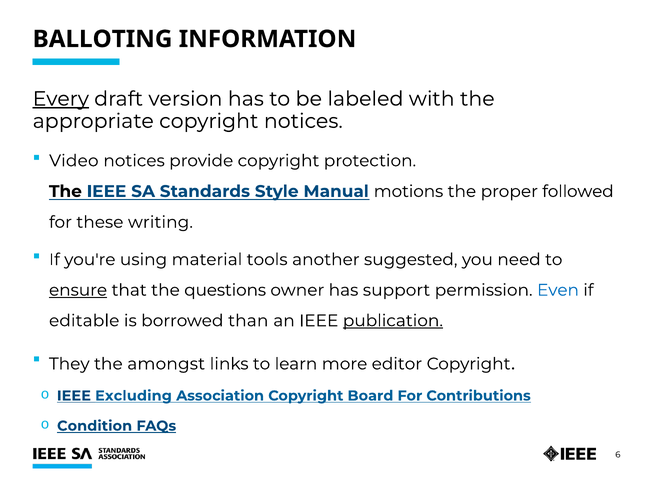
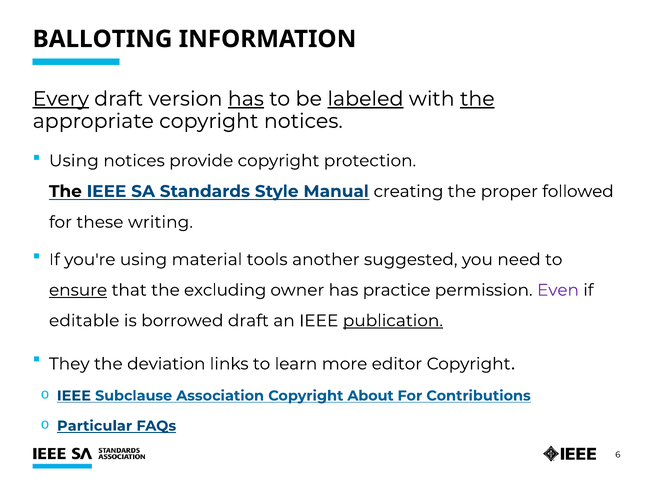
has at (246, 99) underline: none -> present
labeled underline: none -> present
the at (477, 99) underline: none -> present
Video at (74, 161): Video -> Using
motions: motions -> creating
questions: questions -> excluding
support: support -> practice
Even colour: blue -> purple
borrowed than: than -> draft
amongst: amongst -> deviation
Excluding: Excluding -> Subclause
Board: Board -> About
Condition: Condition -> Particular
